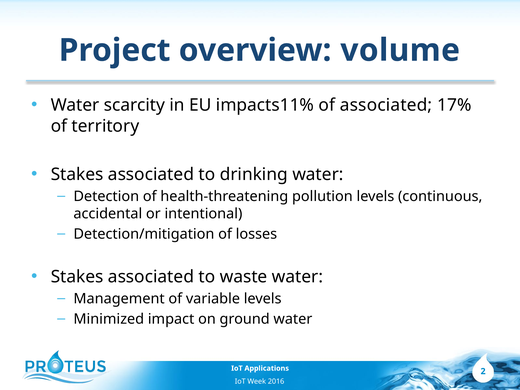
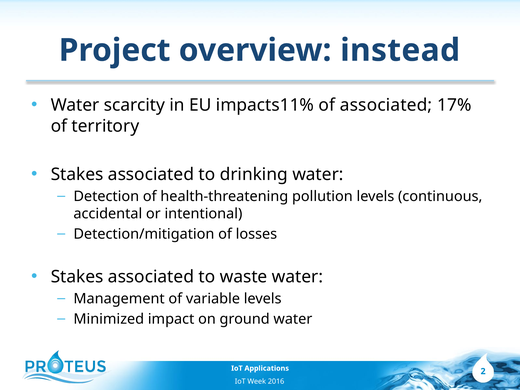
volume: volume -> instead
